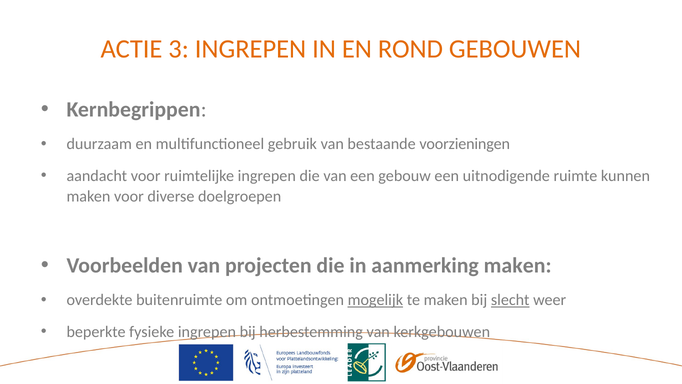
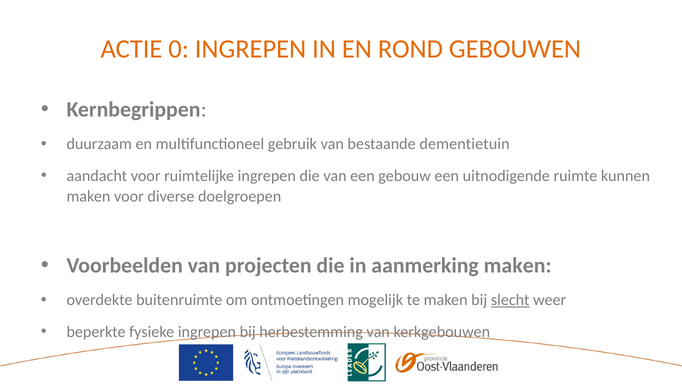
3: 3 -> 0
voorzieningen: voorzieningen -> dementietuin
mogelijk underline: present -> none
